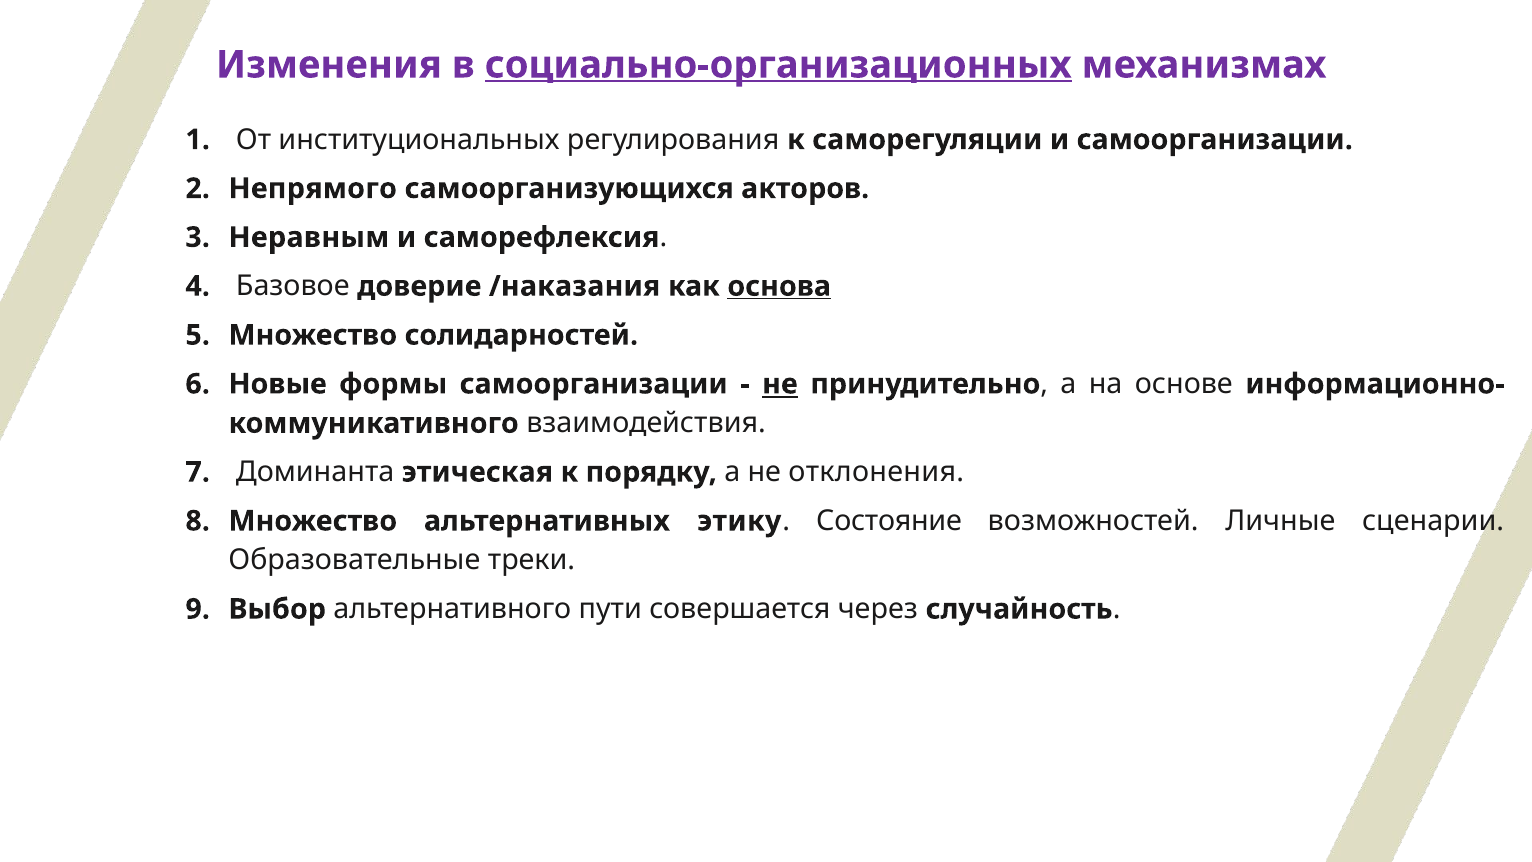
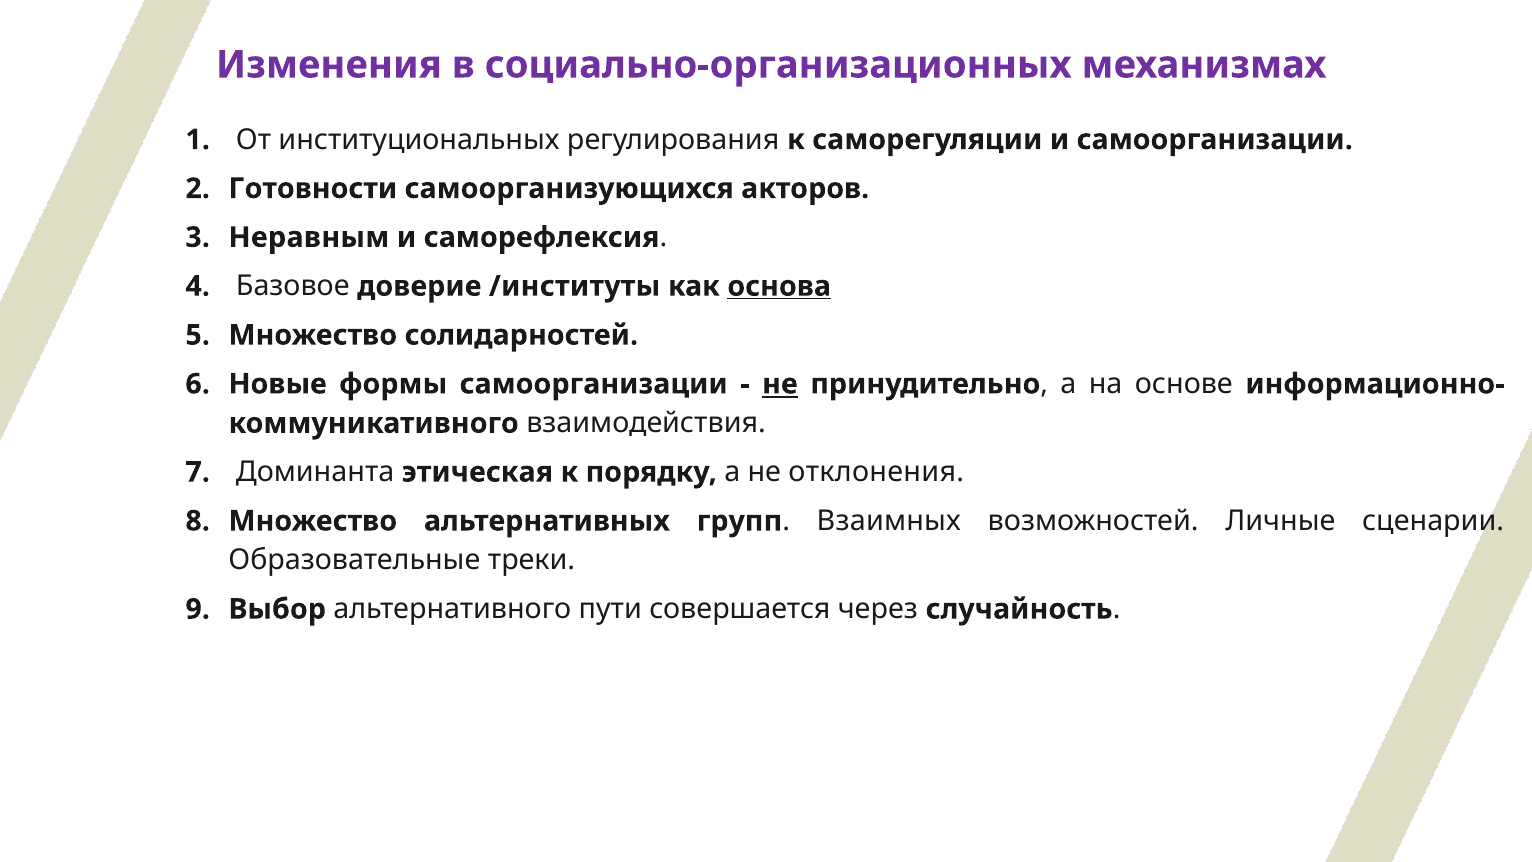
социально-организационных underline: present -> none
Непрямого: Непрямого -> Готовности
/наказания: /наказания -> /институты
этику: этику -> групп
Состояние: Состояние -> Взаимных
